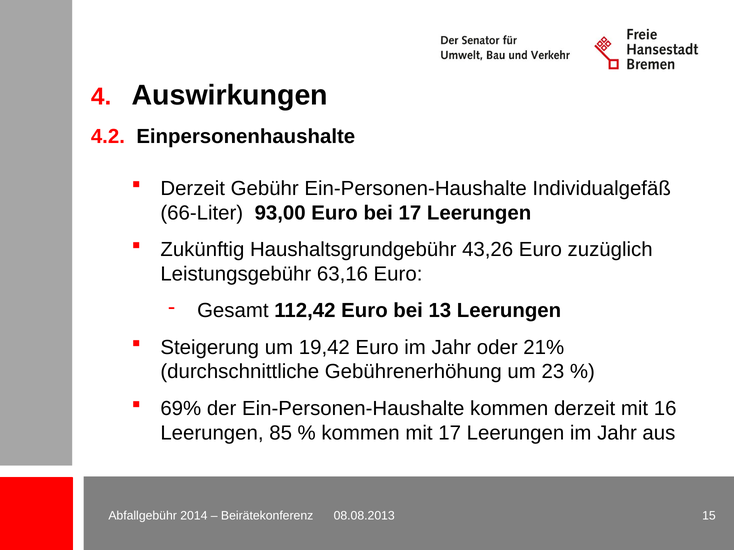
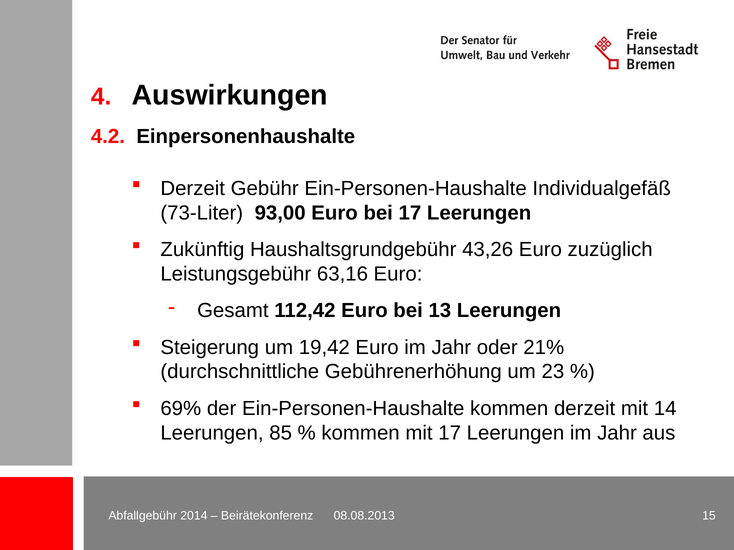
66-Liter: 66-Liter -> 73-Liter
16: 16 -> 14
